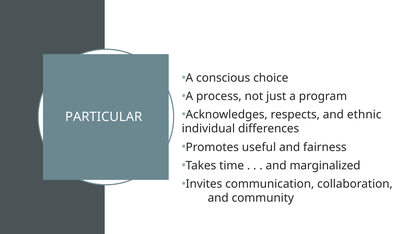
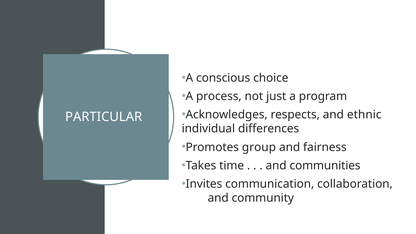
useful: useful -> group
marginalized: marginalized -> communities
